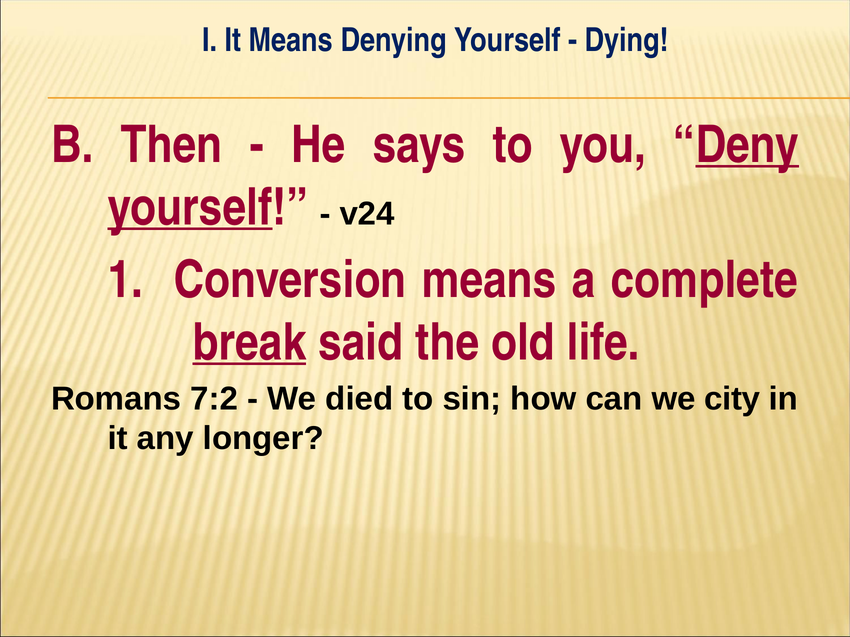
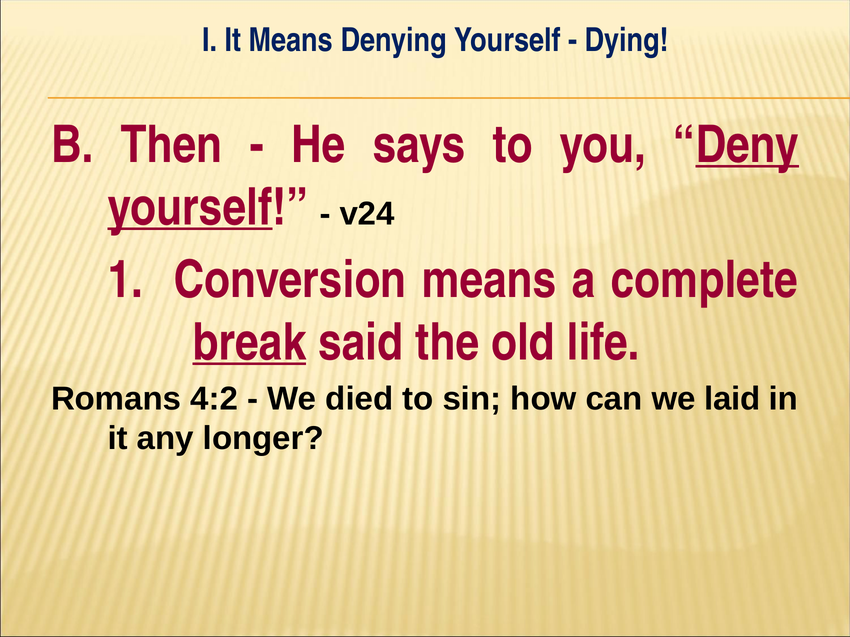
7:2: 7:2 -> 4:2
city: city -> laid
